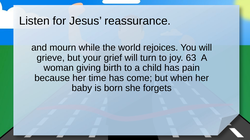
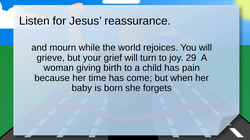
63: 63 -> 29
